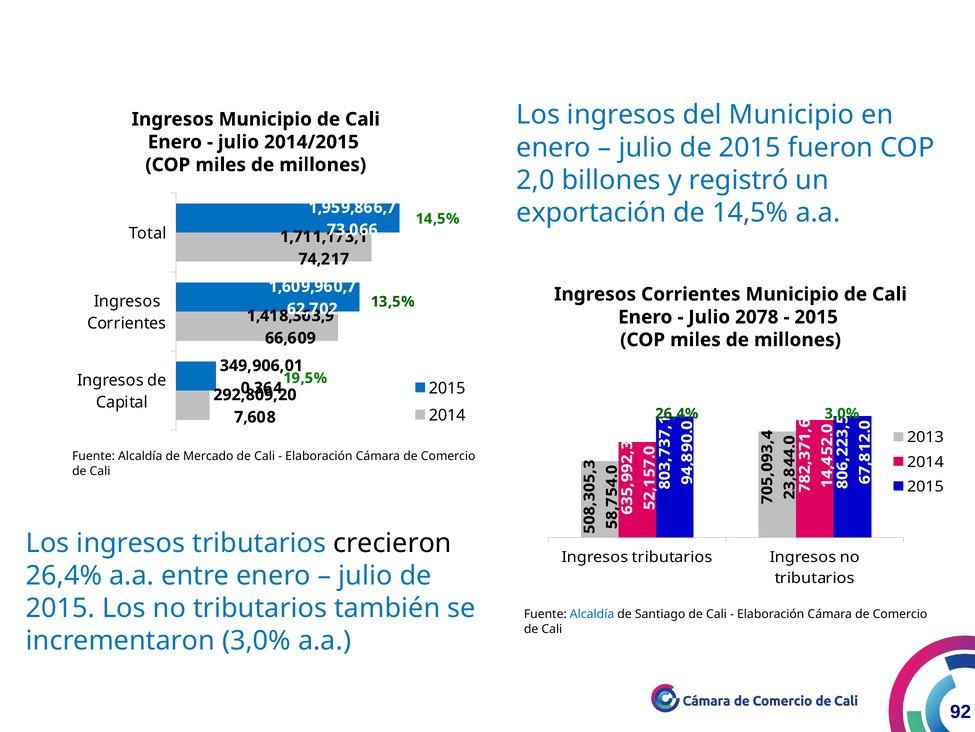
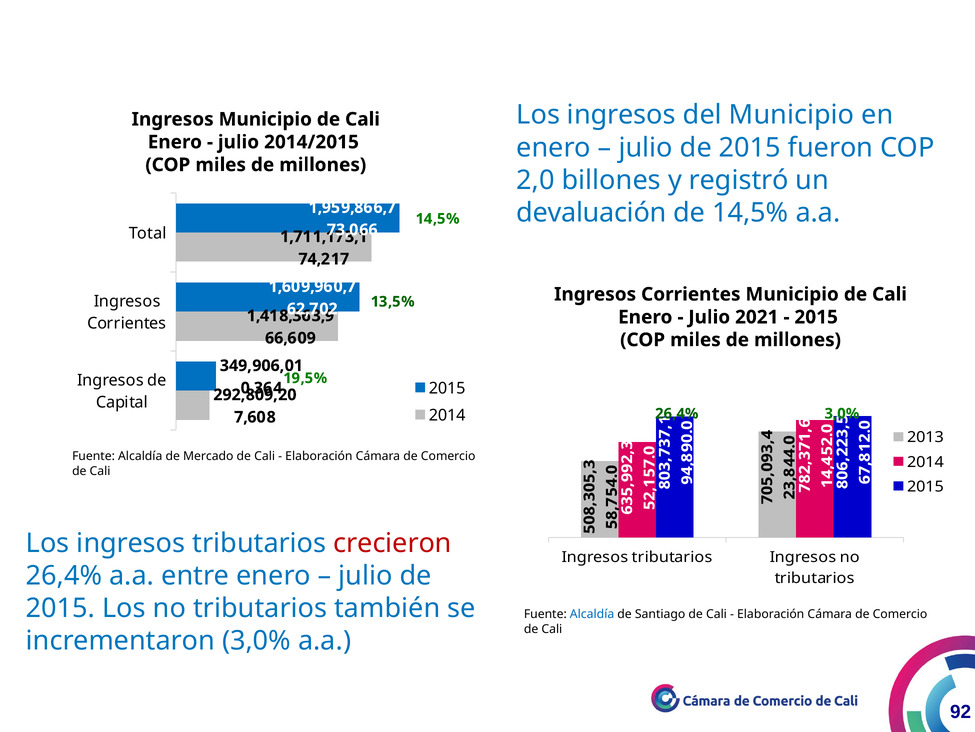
exportación: exportación -> devaluación
2078: 2078 -> 2021
crecieron colour: black -> red
